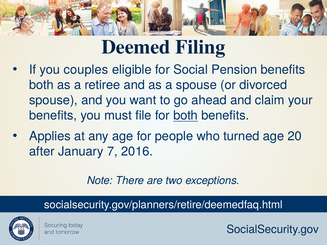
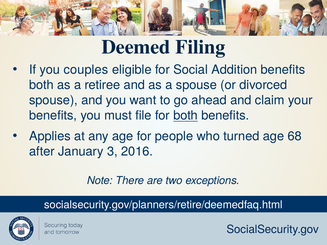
Pension: Pension -> Addition
20: 20 -> 68
7: 7 -> 3
